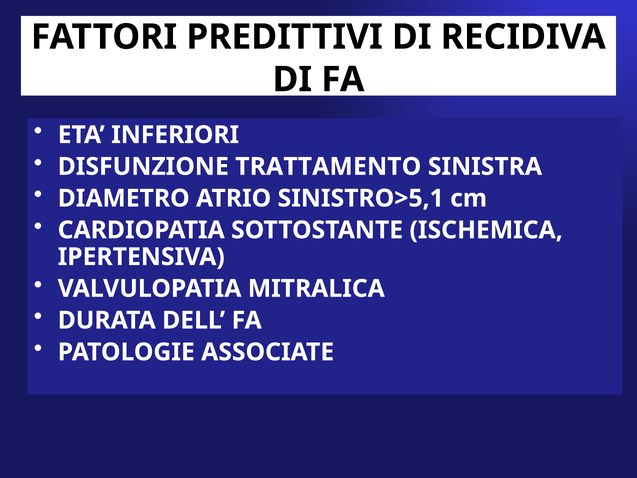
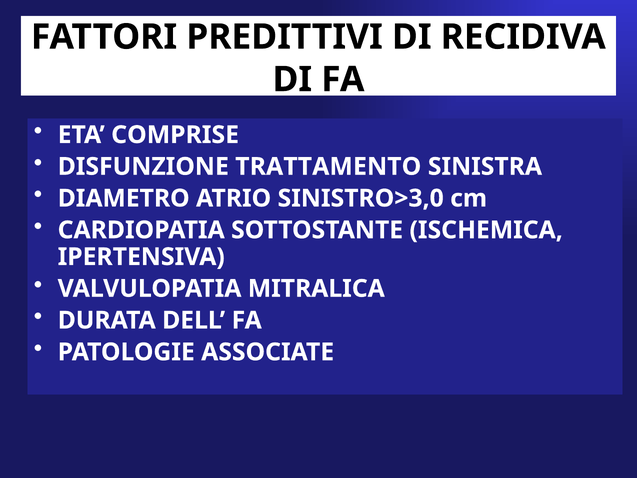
INFERIORI: INFERIORI -> COMPRISE
SINISTRO>5,1: SINISTRO>5,1 -> SINISTRO>3,0
